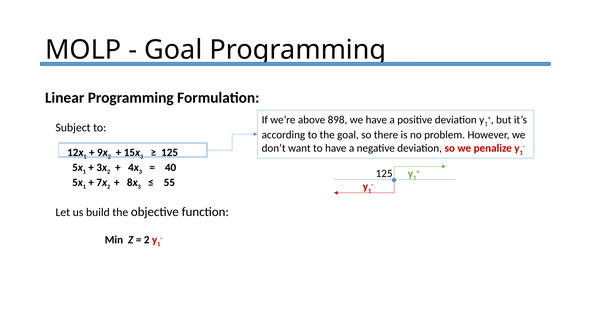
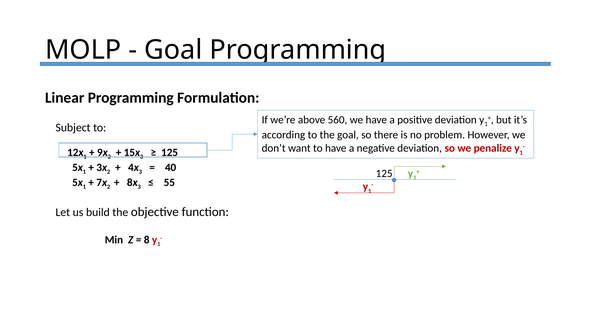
898: 898 -> 560
2 at (147, 239): 2 -> 8
